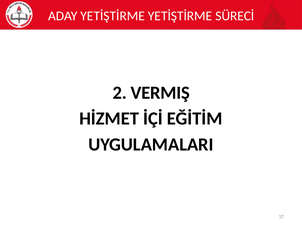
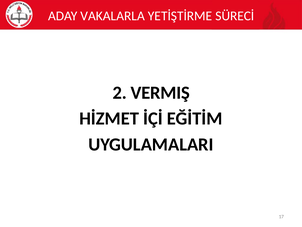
ADAY YETİŞTİRME: YETİŞTİRME -> VAKALARLA
